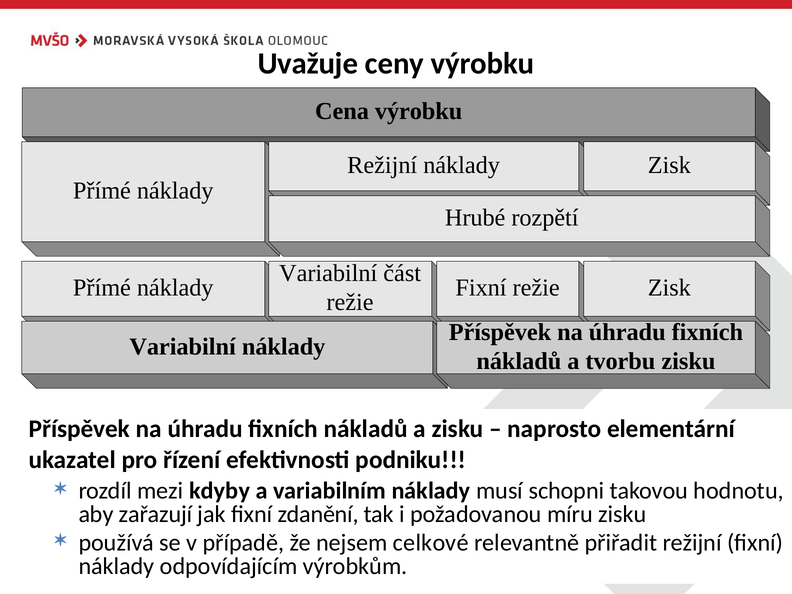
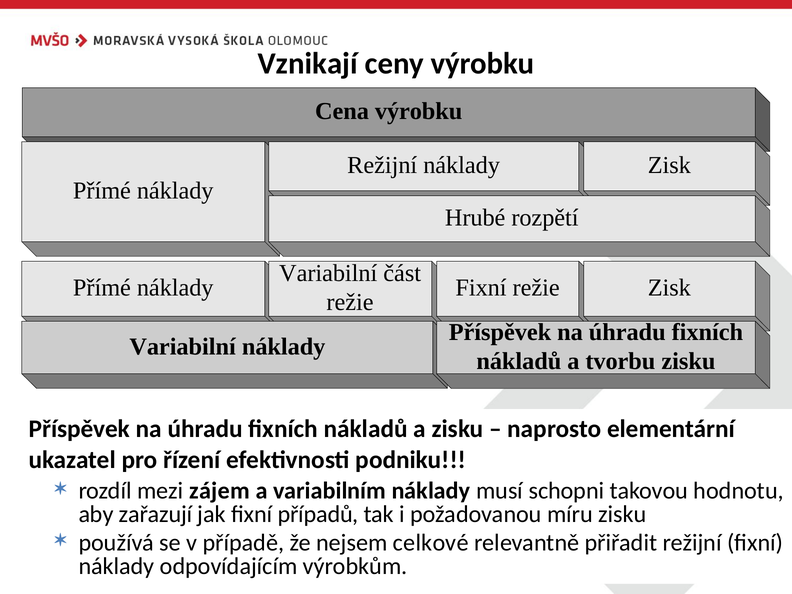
Uvažuje: Uvažuje -> Vznikají
kdyby: kdyby -> zájem
zdanění: zdanění -> případů
